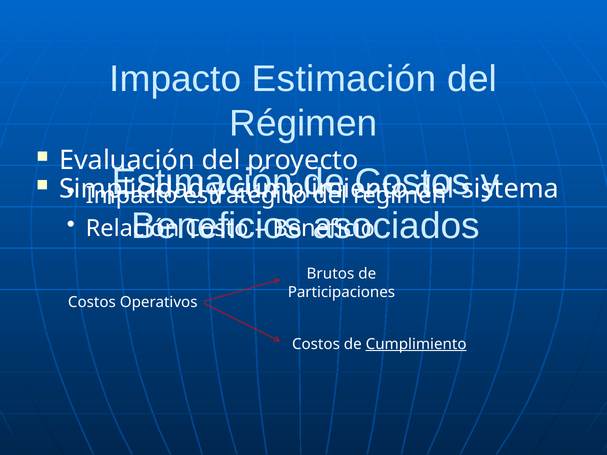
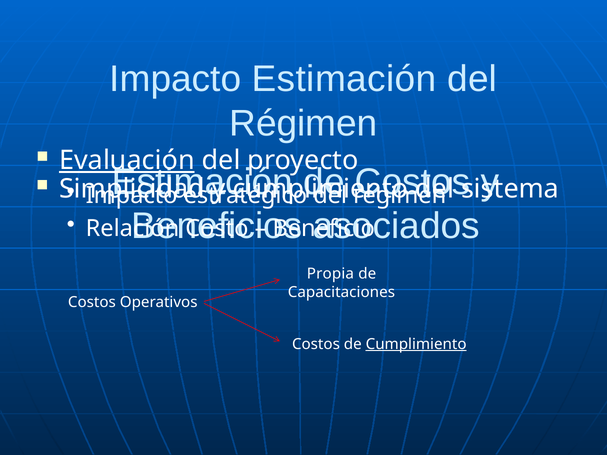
Evaluación underline: none -> present
Brutos: Brutos -> Propia
Participaciones: Participaciones -> Capacitaciones
